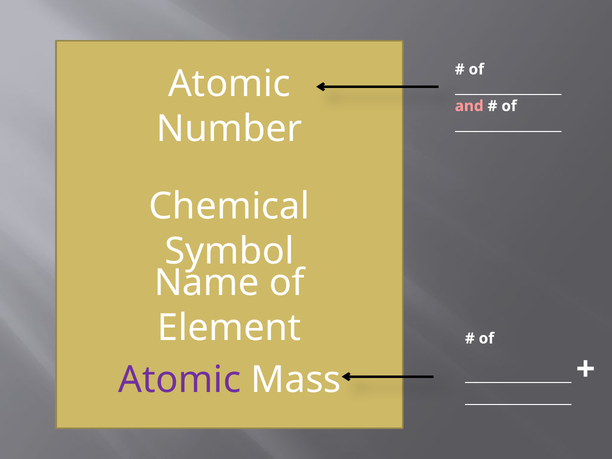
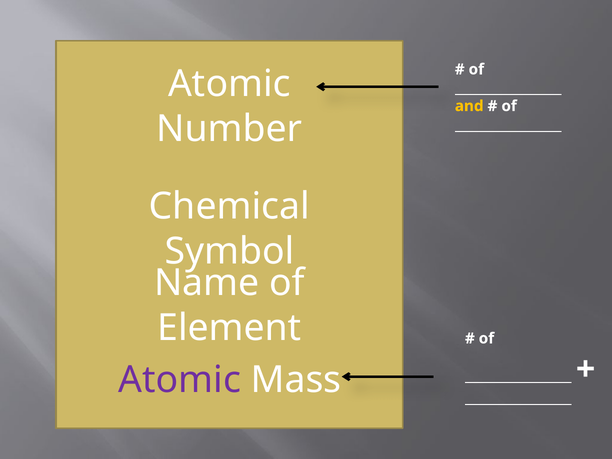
and colour: pink -> yellow
